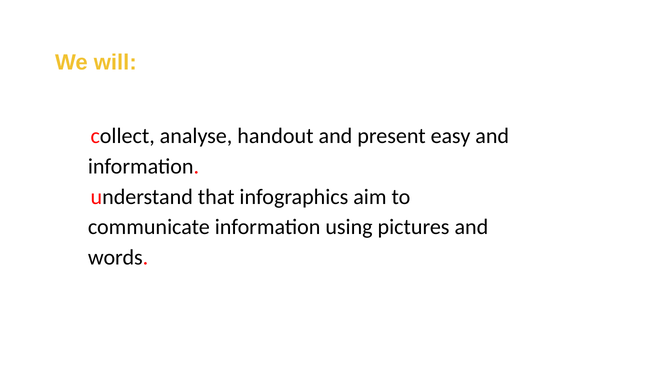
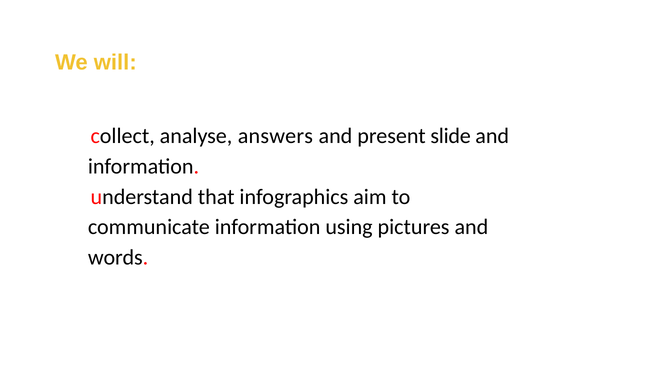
handout: handout -> answers
easy: easy -> slide
